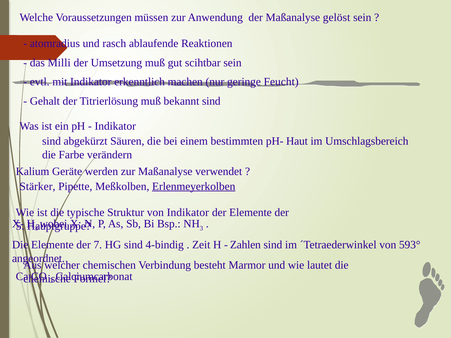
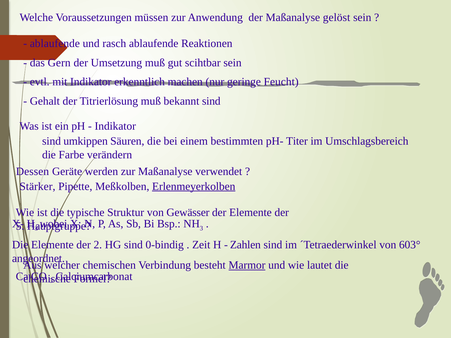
atomradius at (55, 44): atomradius -> ablaufende
Milli: Milli -> Gern
abgekürzt: abgekürzt -> umkippen
Haut: Haut -> Titer
Kalium: Kalium -> Dessen
von Indikator: Indikator -> Gewässer
7: 7 -> 2
4-bindig: 4-bindig -> 0-bindig
593°: 593° -> 603°
Marmor underline: none -> present
